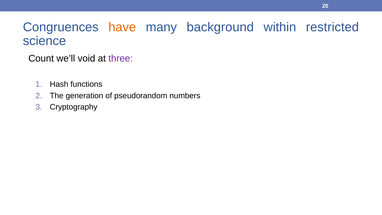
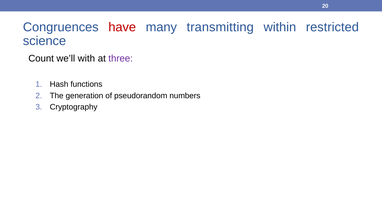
have colour: orange -> red
background: background -> transmitting
void: void -> with
